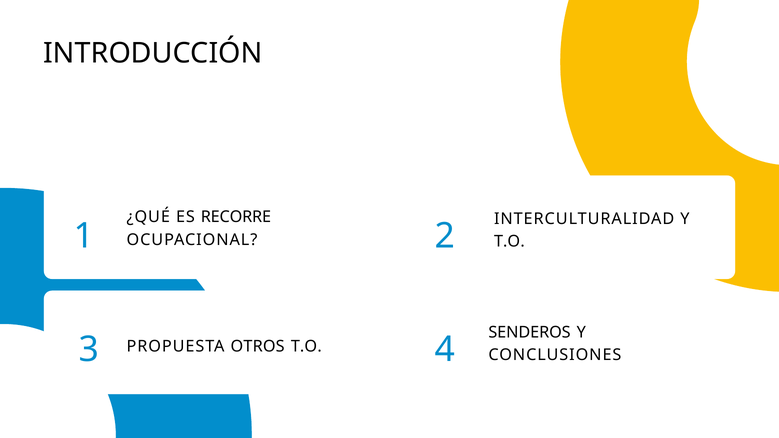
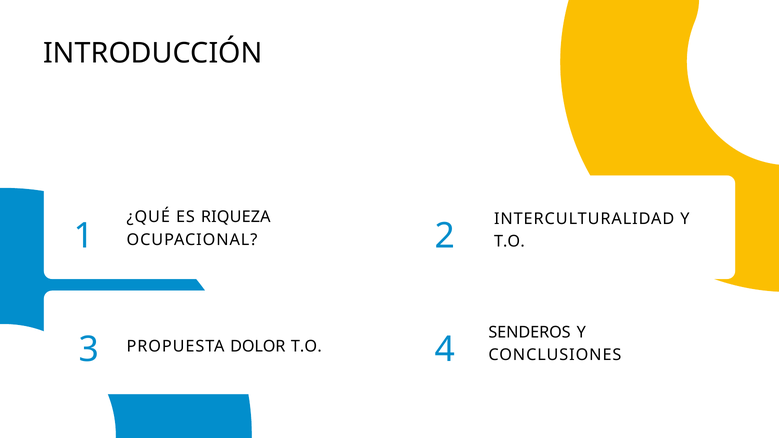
RECORRE: RECORRE -> RIQUEZA
OTROS: OTROS -> DOLOR
